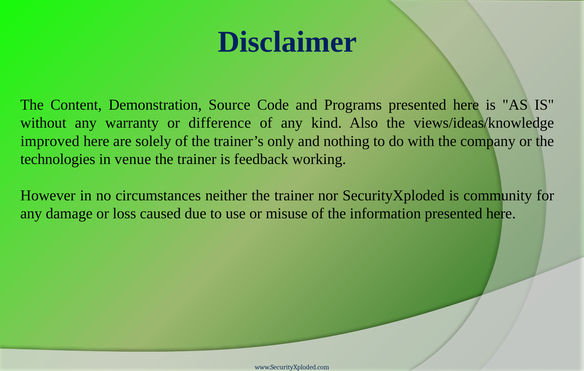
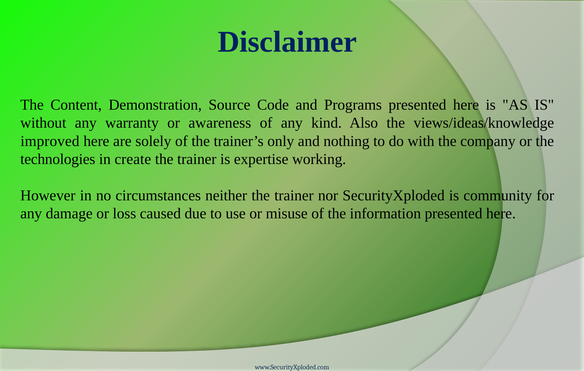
difference: difference -> awareness
venue: venue -> create
feedback: feedback -> expertise
